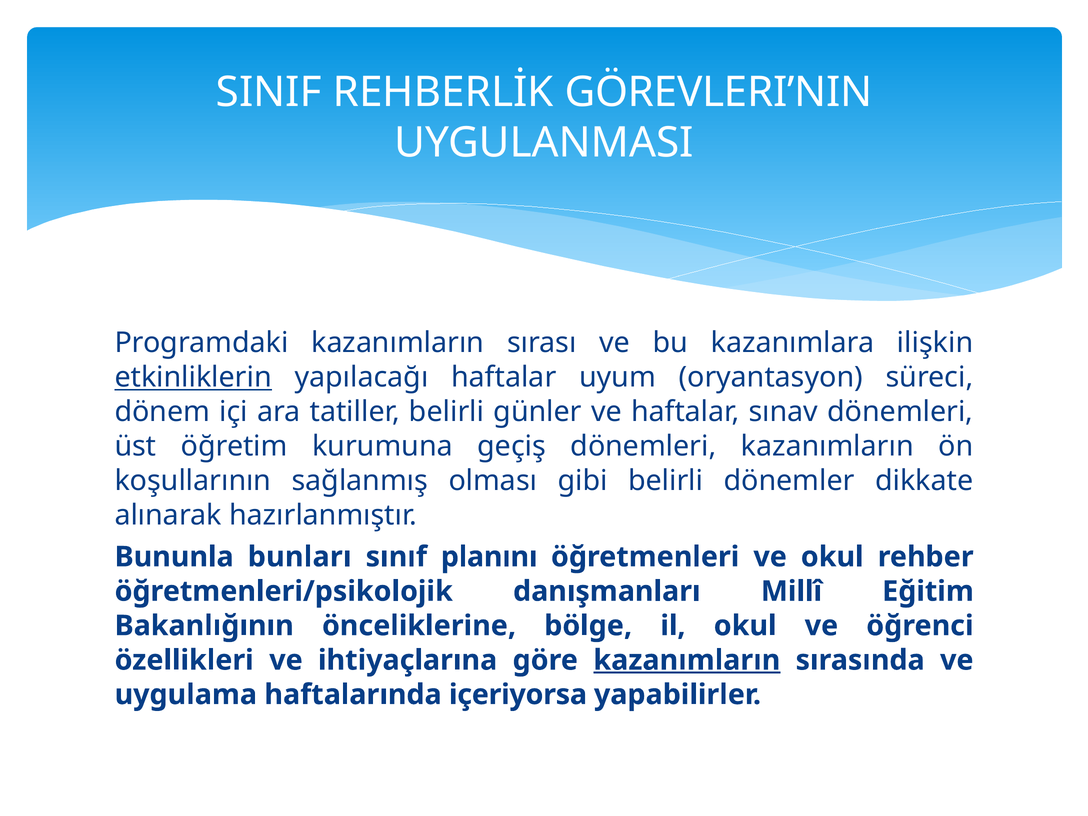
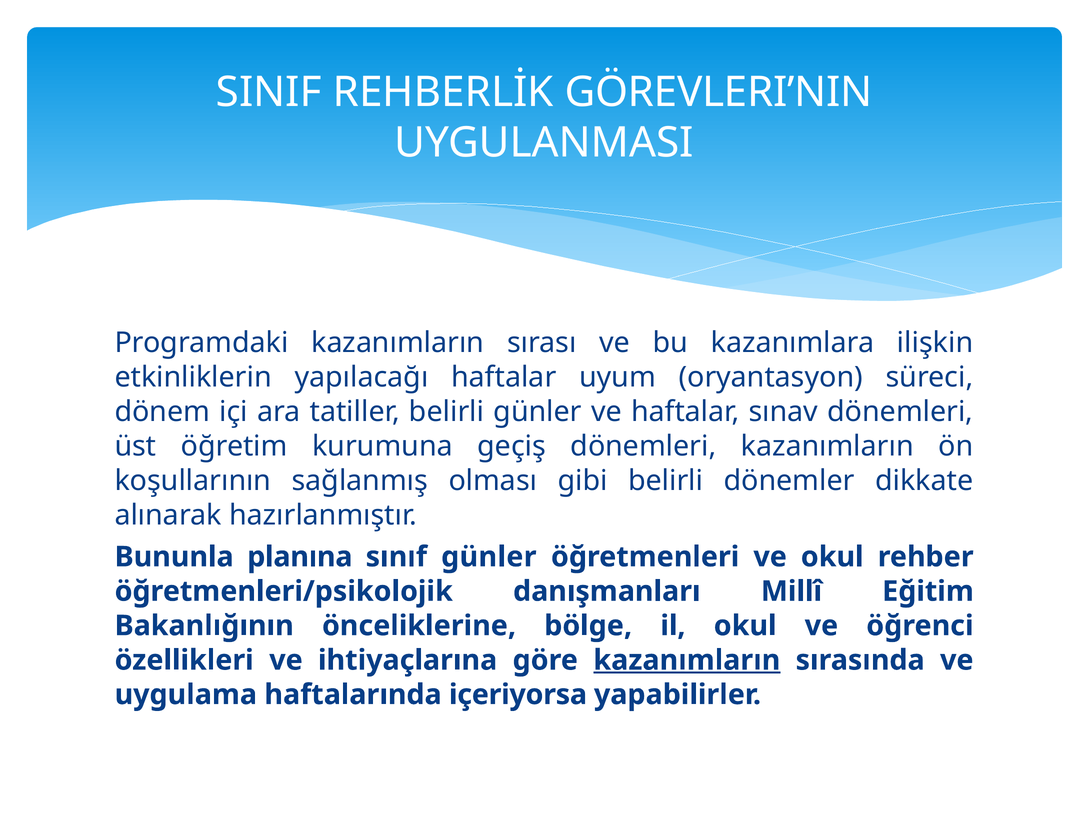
etkinliklerin underline: present -> none
bunları: bunları -> planına
sınıf planını: planını -> günler
